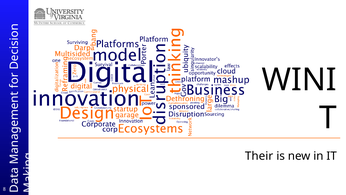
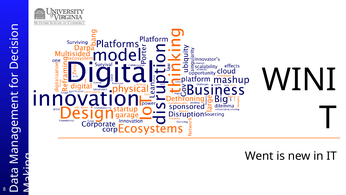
Their: Their -> Went
